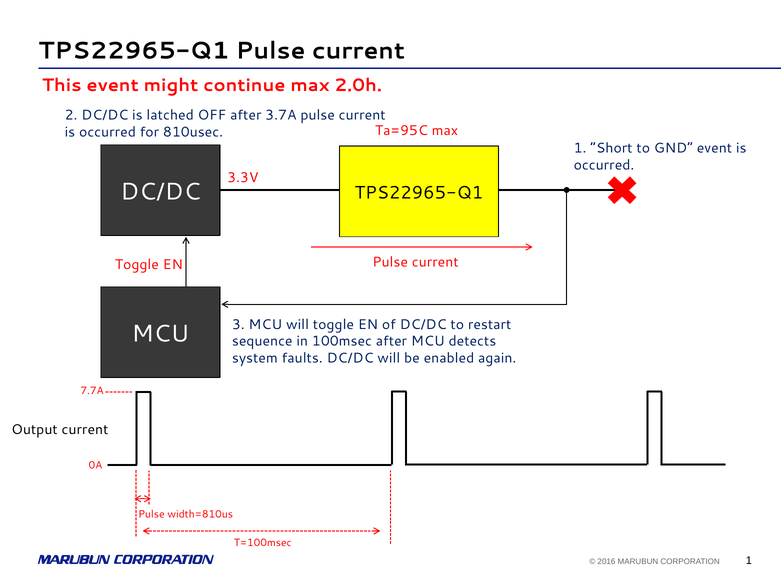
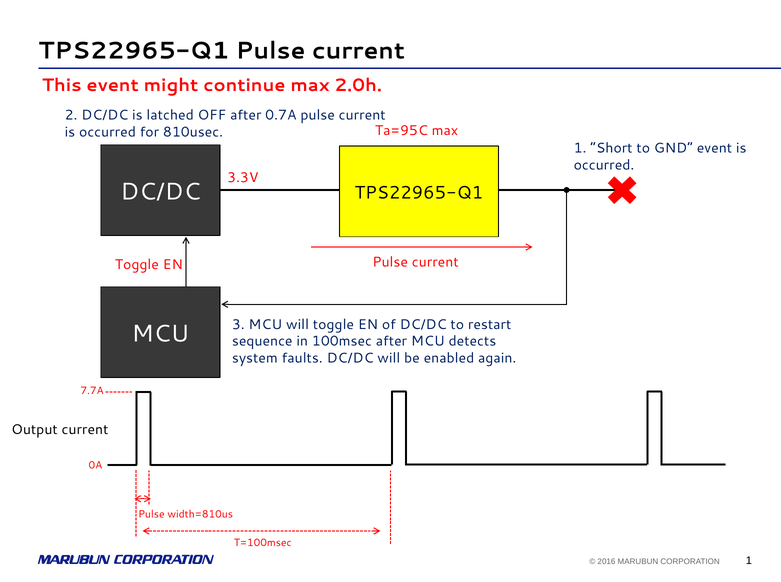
3.7A: 3.7A -> 0.7A
